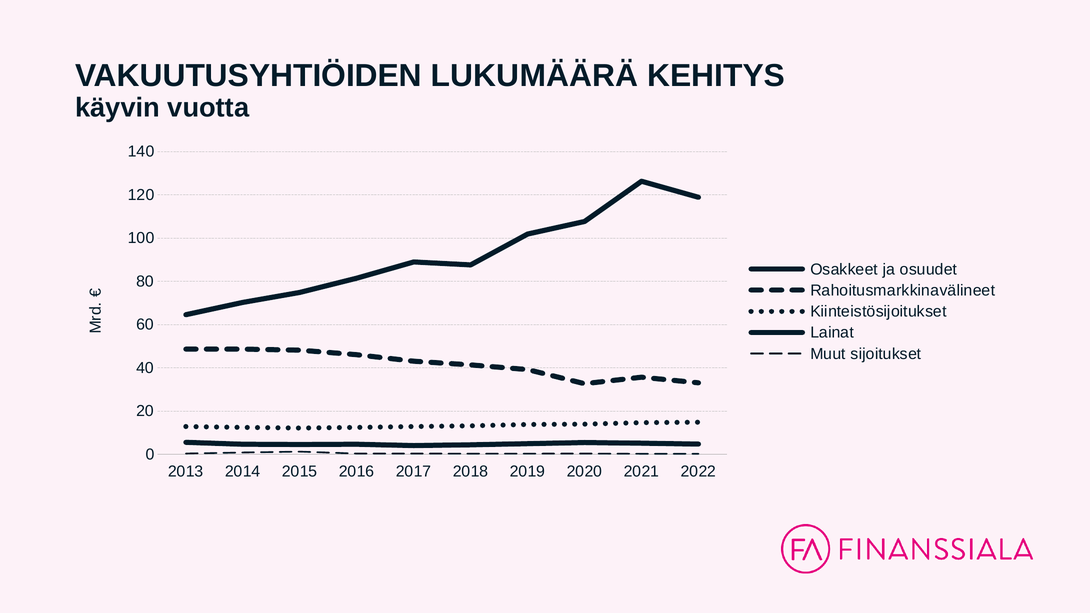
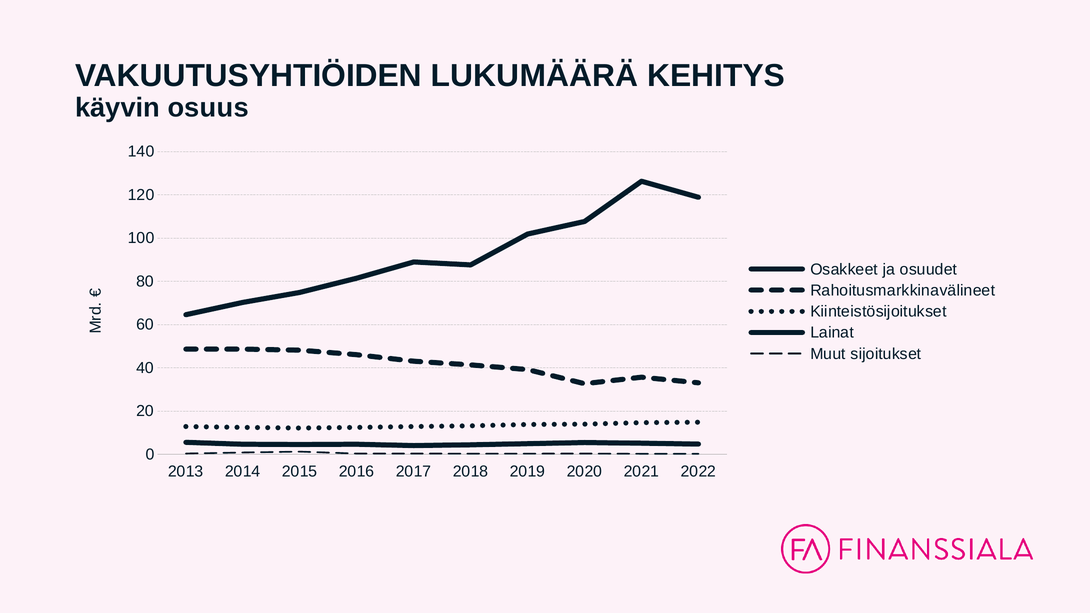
vuotta: vuotta -> osuus
